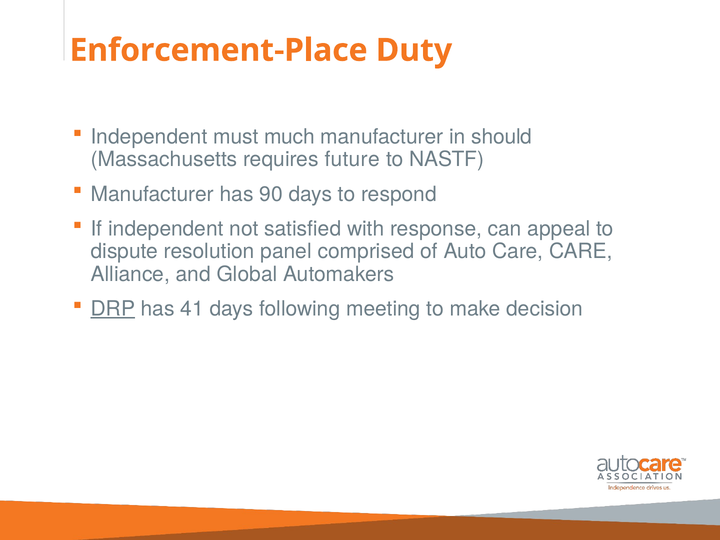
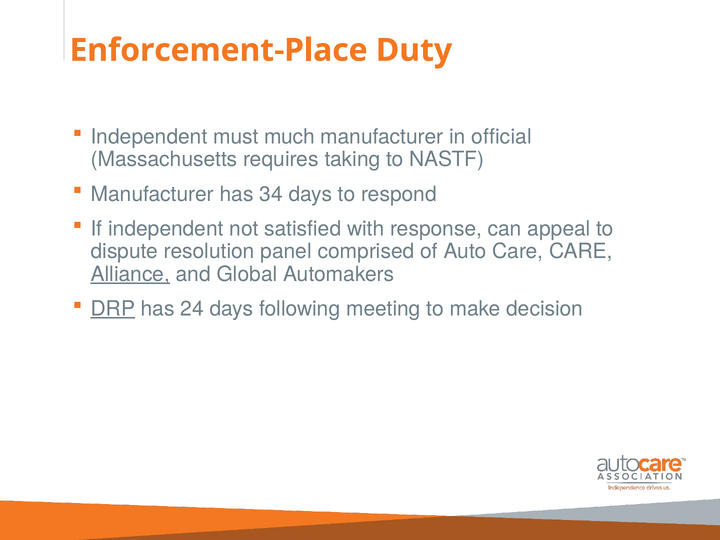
should: should -> official
future: future -> taking
90: 90 -> 34
Alliance underline: none -> present
41: 41 -> 24
